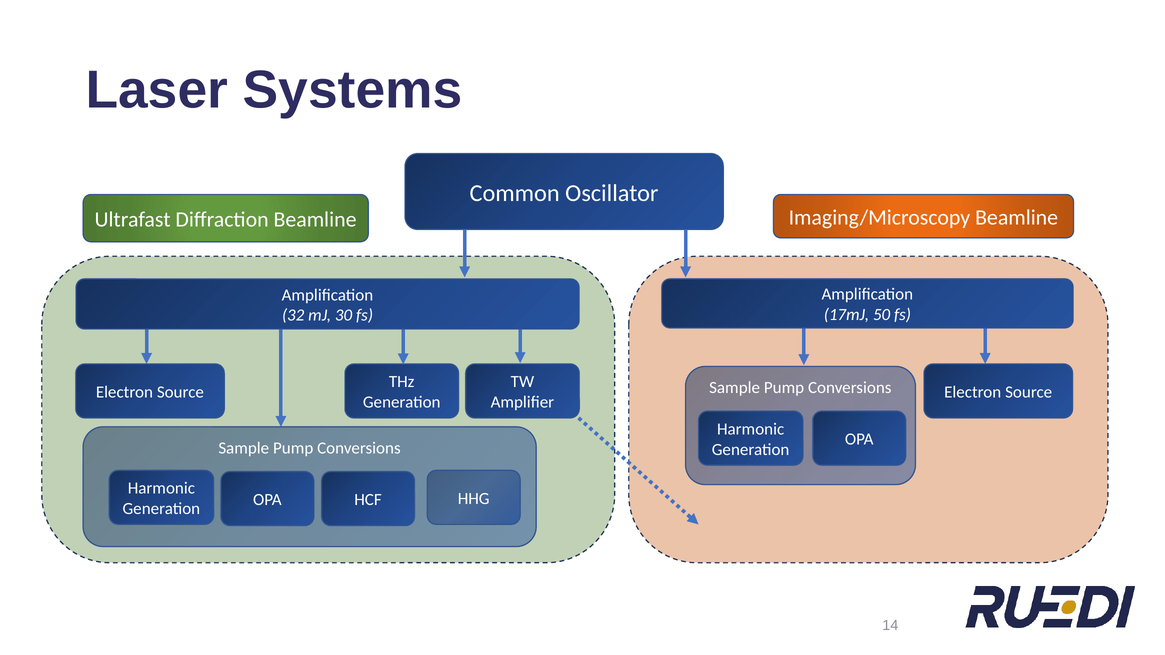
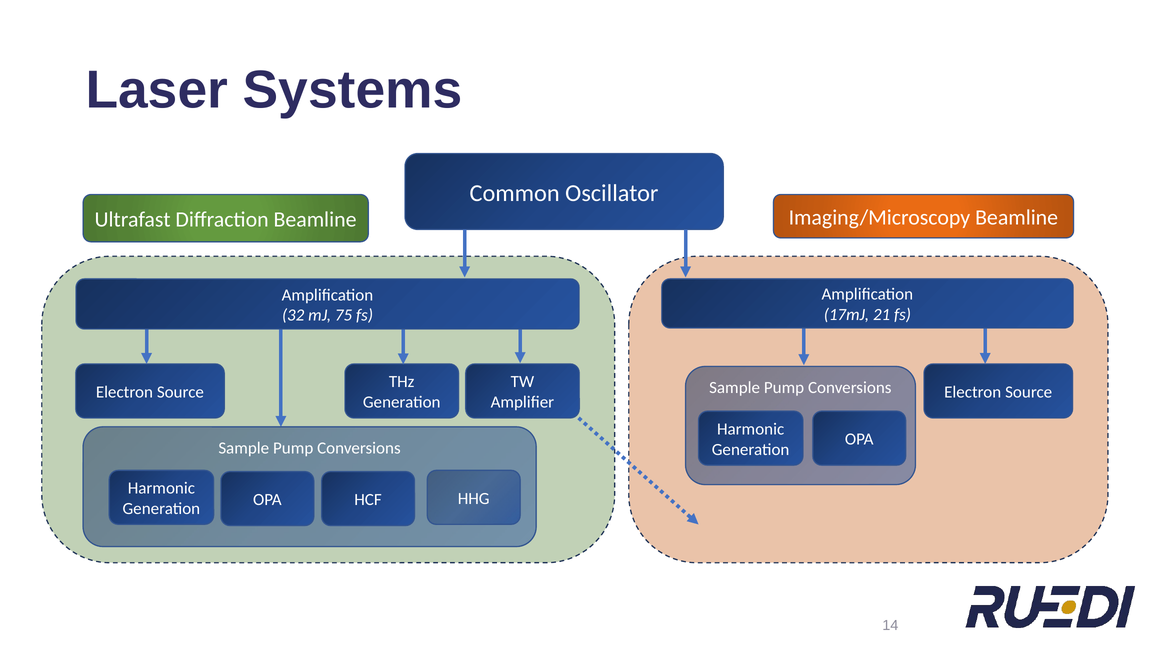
50: 50 -> 21
30: 30 -> 75
